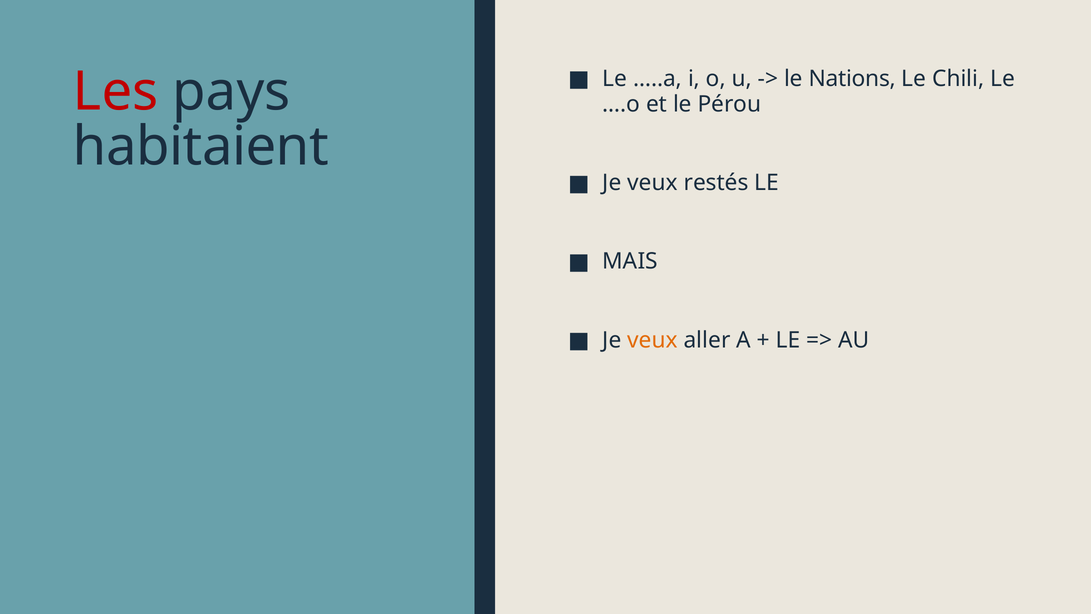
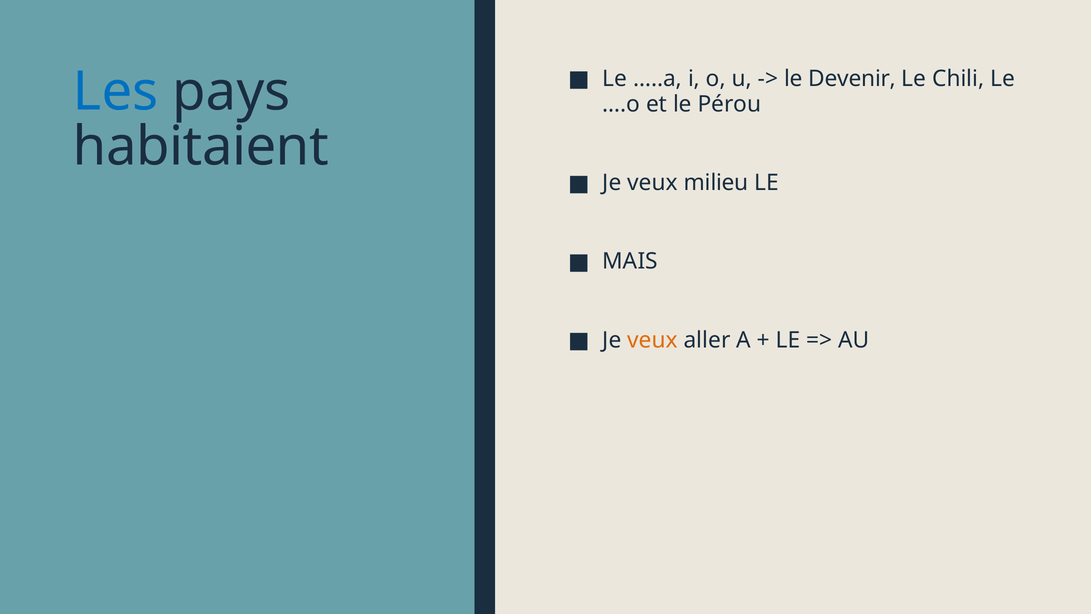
Nations: Nations -> Devenir
Les colour: red -> blue
restés: restés -> milieu
